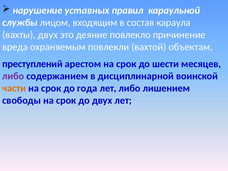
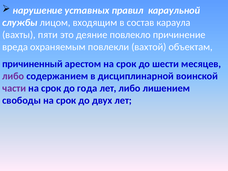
вахты двух: двух -> пяти
преступлений: преступлений -> причиненный
части colour: orange -> purple
